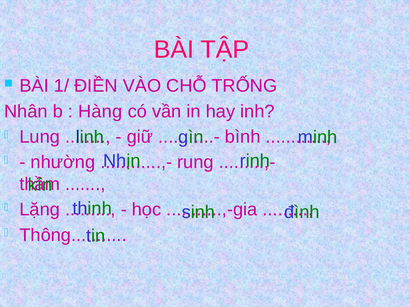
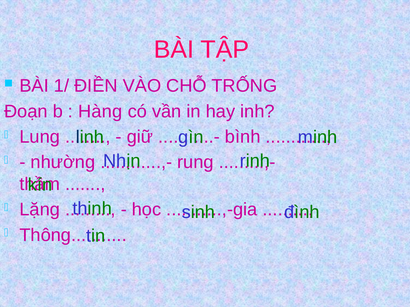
Nhân: Nhân -> Đoạn
